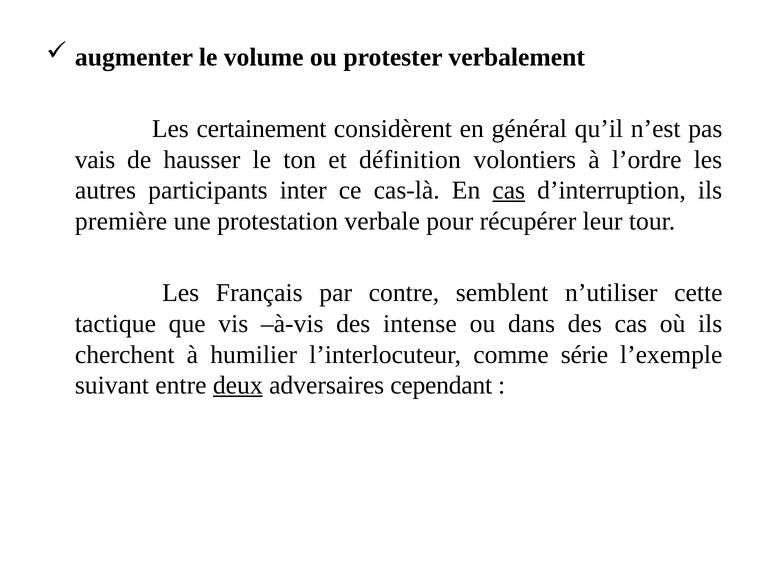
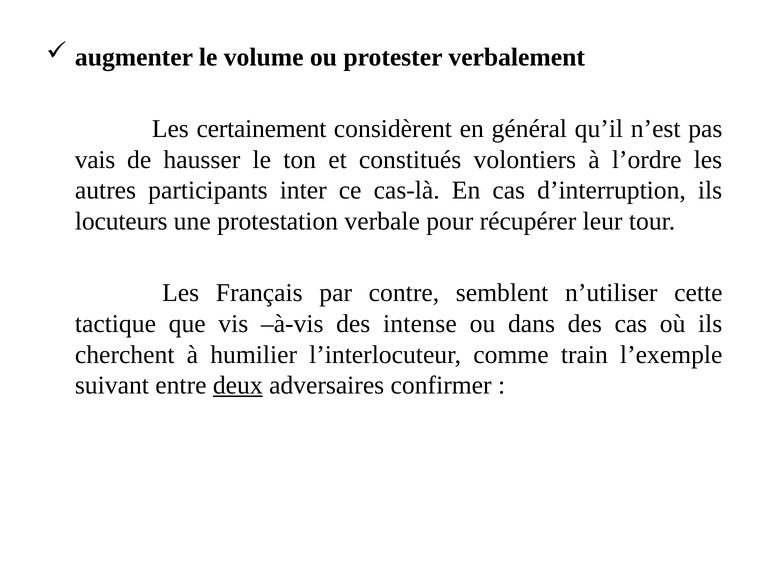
définition: définition -> constitués
cas at (509, 190) underline: present -> none
première: première -> locuteurs
série: série -> train
cependant: cependant -> confirmer
